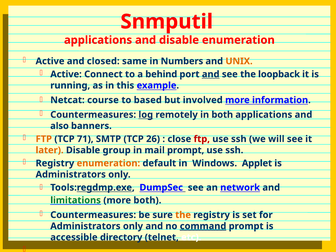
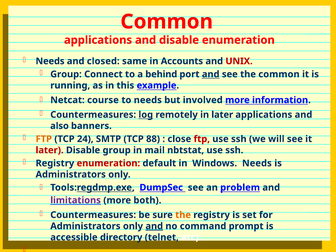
Snmputil at (167, 22): Snmputil -> Common
Active at (50, 61): Active -> Needs
Numbers: Numbers -> Accounts
UNIX colour: orange -> red
Active at (66, 74): Active -> Group
the loopback: loopback -> common
to based: based -> needs
in both: both -> later
71: 71 -> 24
26: 26 -> 88
later at (50, 150) colour: orange -> red
mail prompt: prompt -> nbtstat
enumeration at (108, 163) colour: orange -> red
Windows Applet: Applet -> Needs
network: network -> problem
limitations colour: green -> purple
and at (154, 226) underline: none -> present
command underline: present -> none
